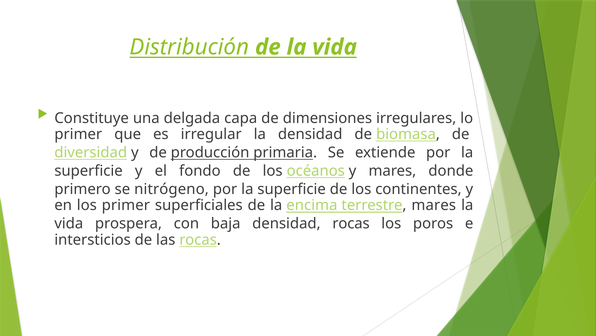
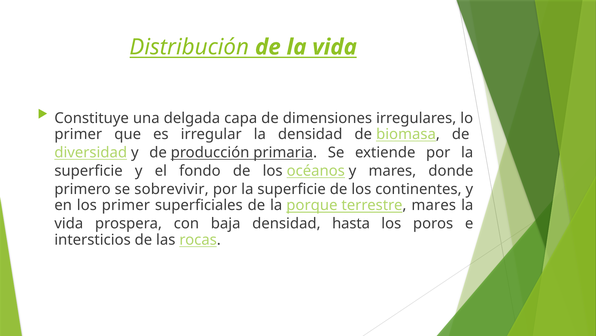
nitrógeno: nitrógeno -> sobrevivir
encima: encima -> porque
densidad rocas: rocas -> hasta
